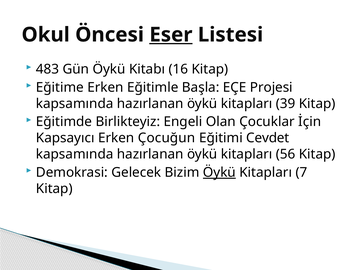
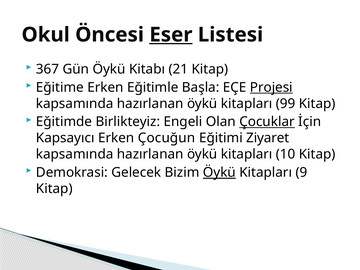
483: 483 -> 367
16: 16 -> 21
Projesi underline: none -> present
39: 39 -> 99
Çocuklar underline: none -> present
Cevdet: Cevdet -> Ziyaret
56: 56 -> 10
7: 7 -> 9
